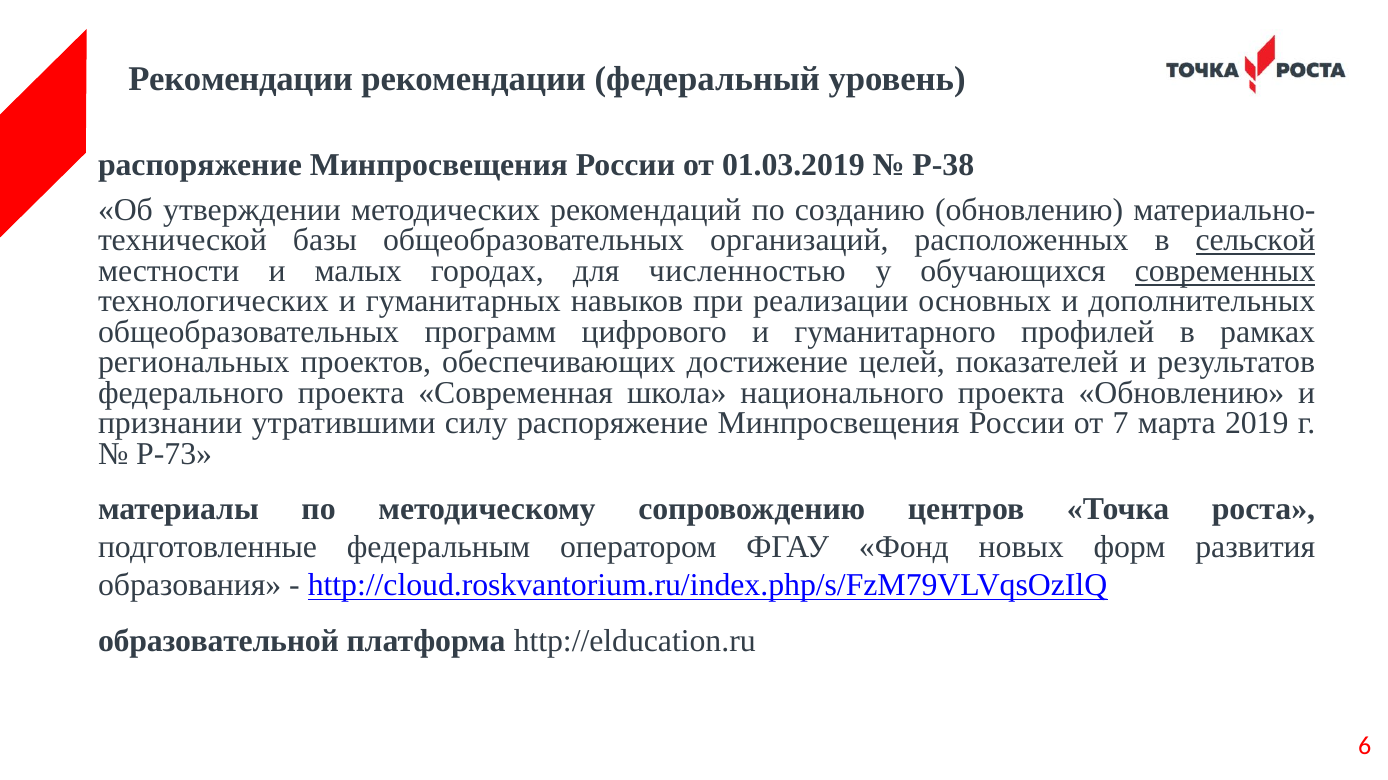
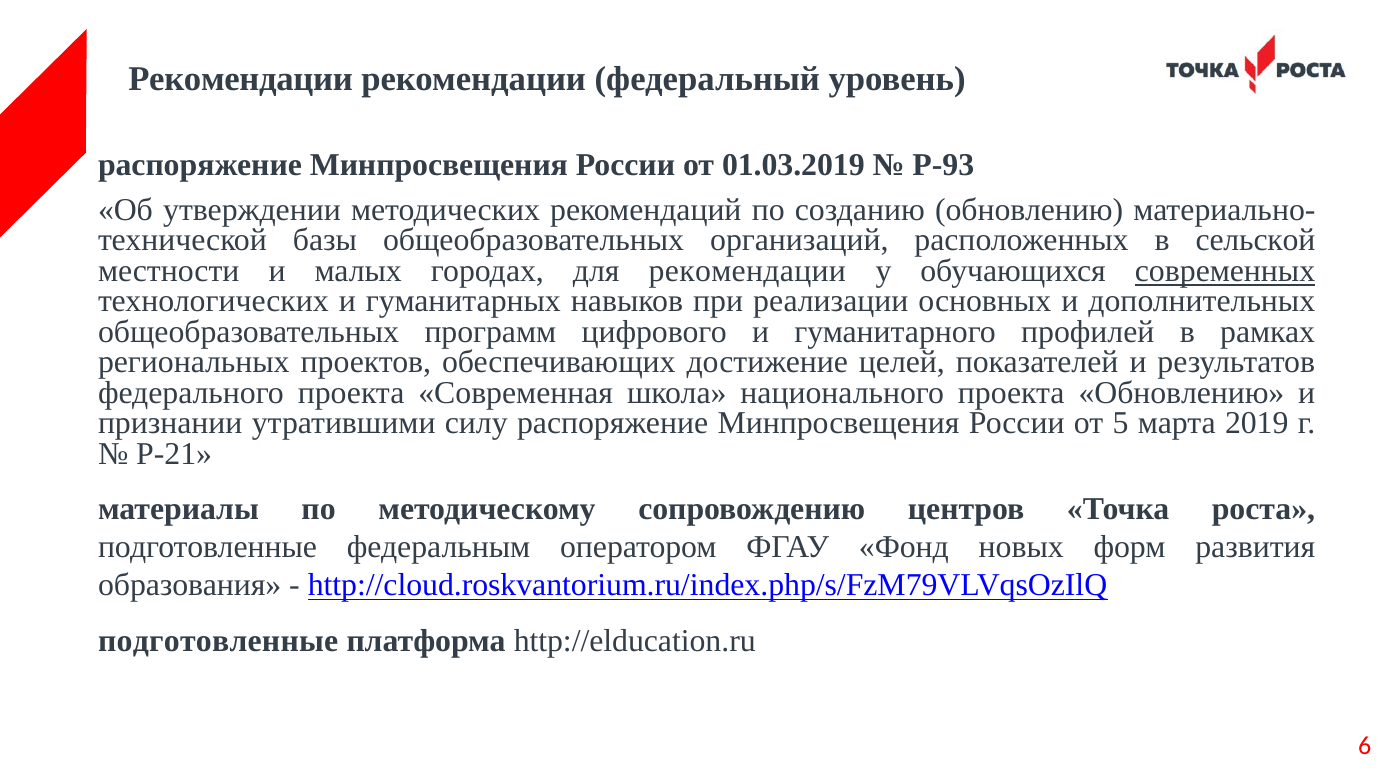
Р-38: Р-38 -> Р-93
сельской underline: present -> none
для численностью: численностью -> рекомендации
7: 7 -> 5
Р-73: Р-73 -> Р-21
образовательной at (218, 642): образовательной -> подготовленные
